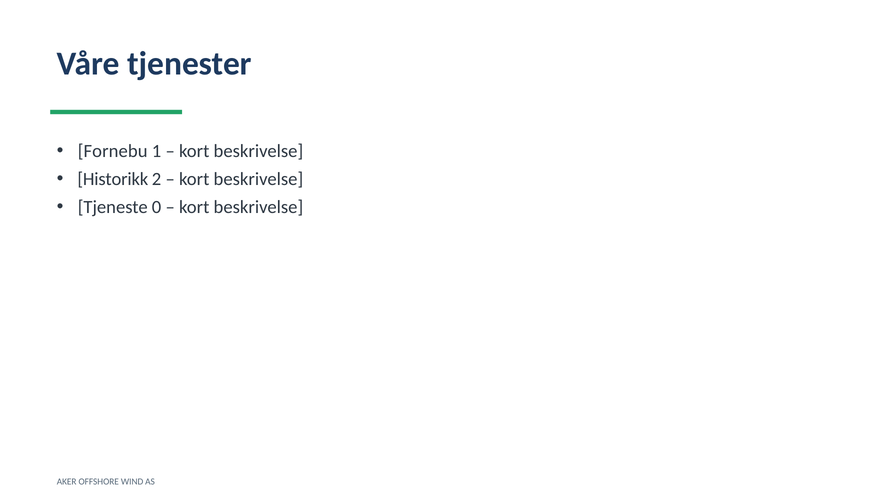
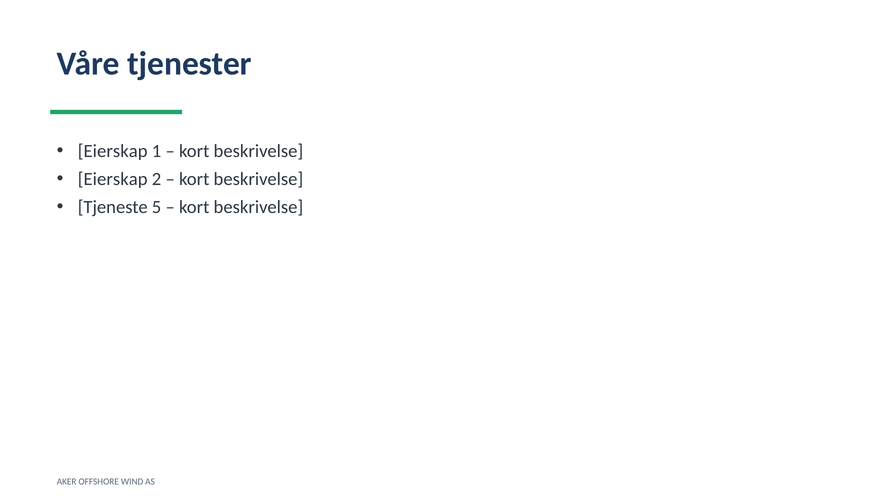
Fornebu at (113, 151): Fornebu -> Eierskap
Historikk at (113, 179): Historikk -> Eierskap
0: 0 -> 5
